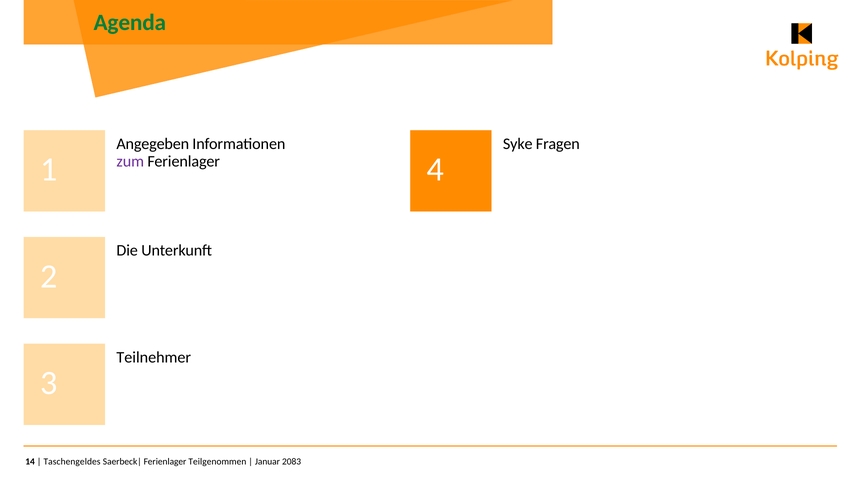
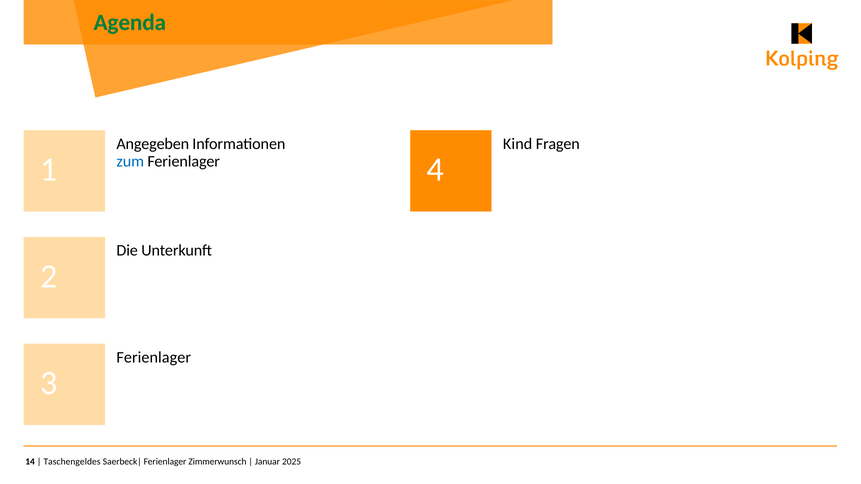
Syke: Syke -> Kind
zum colour: purple -> blue
Teilnehmer at (154, 358): Teilnehmer -> Ferienlager
Teilgenommen: Teilgenommen -> Zimmerwunsch
2083: 2083 -> 2025
